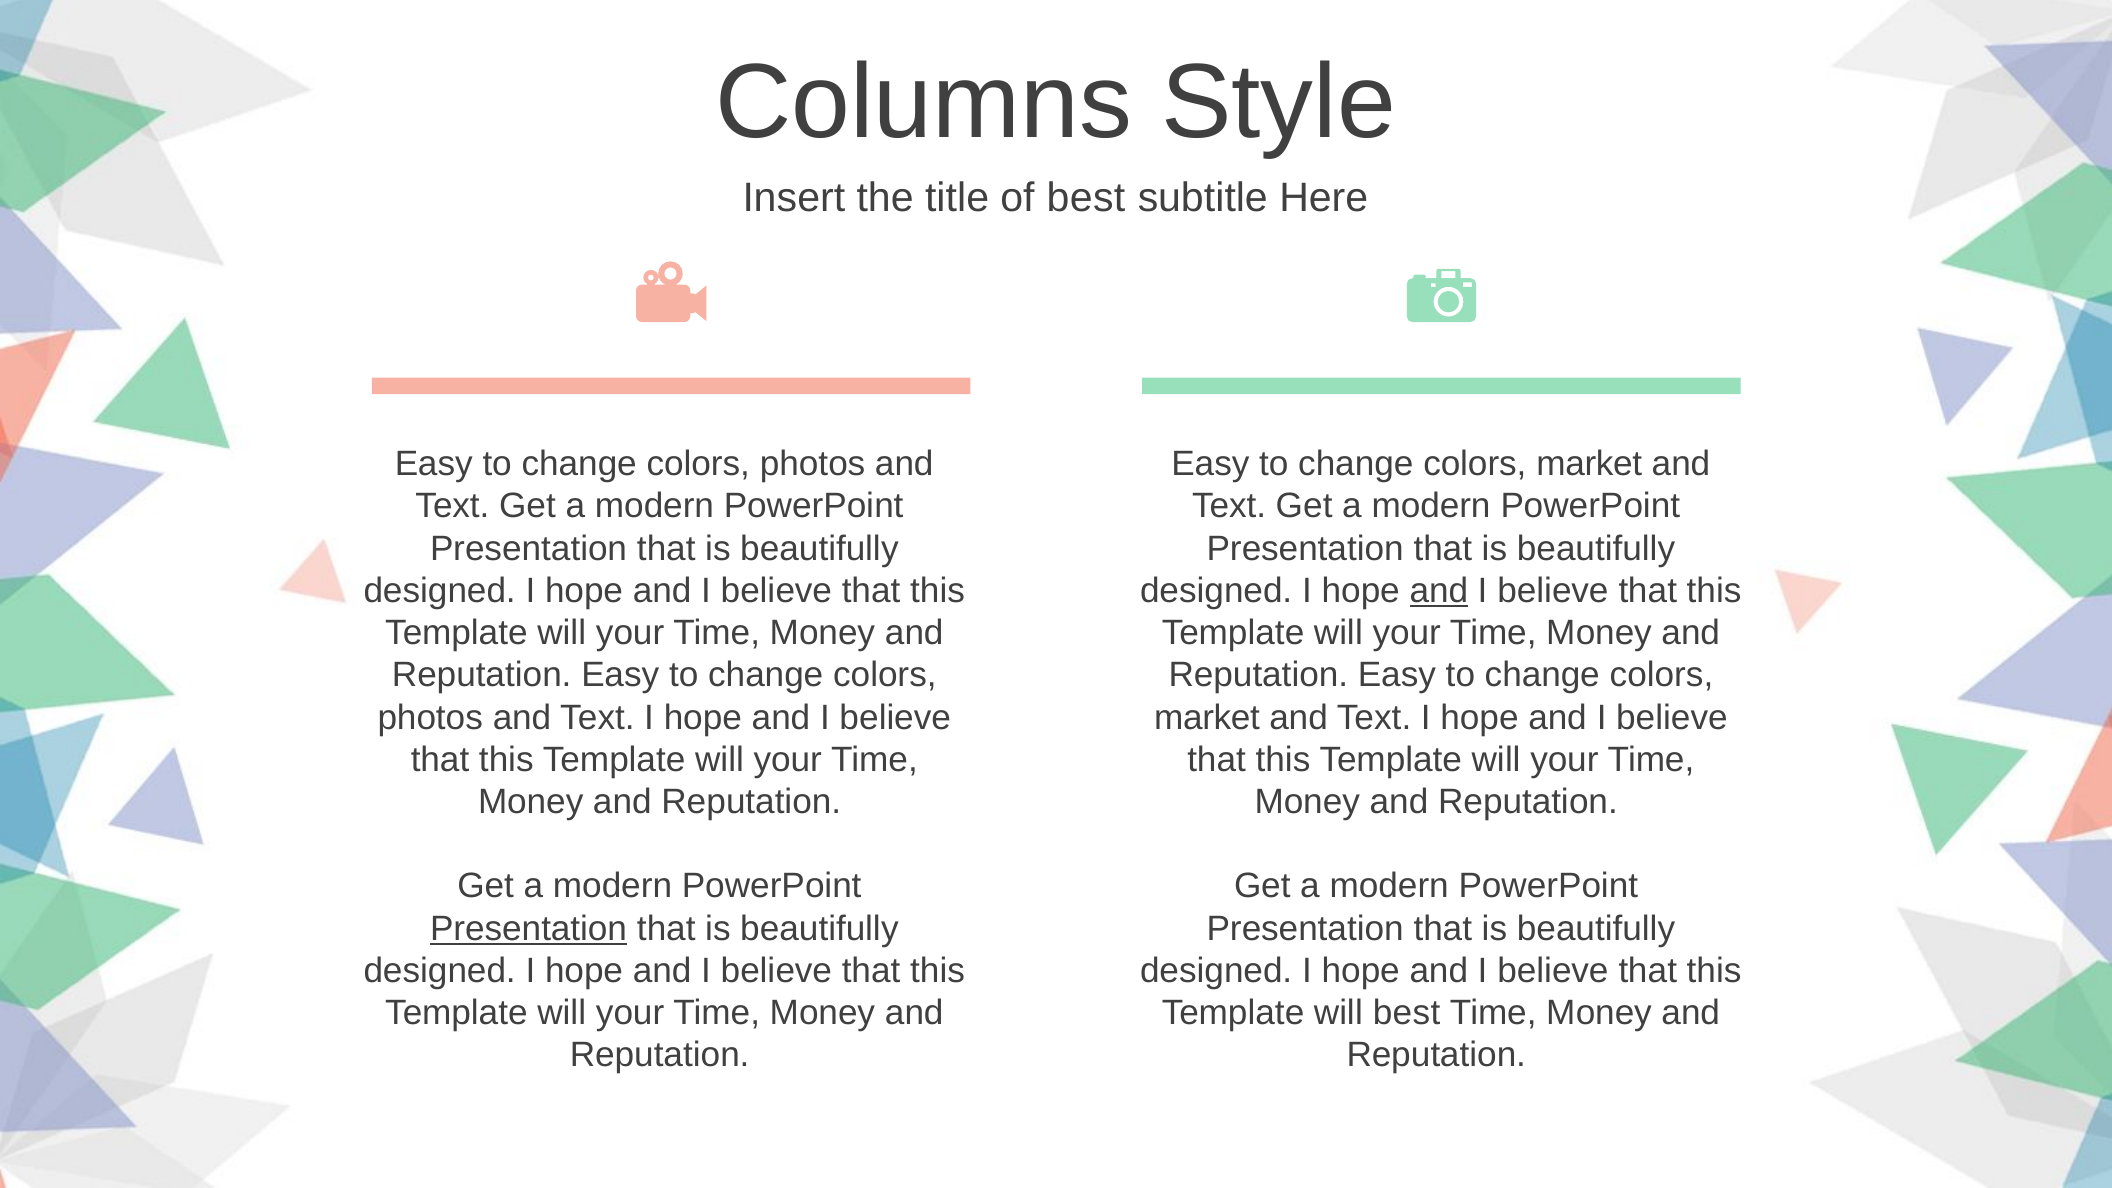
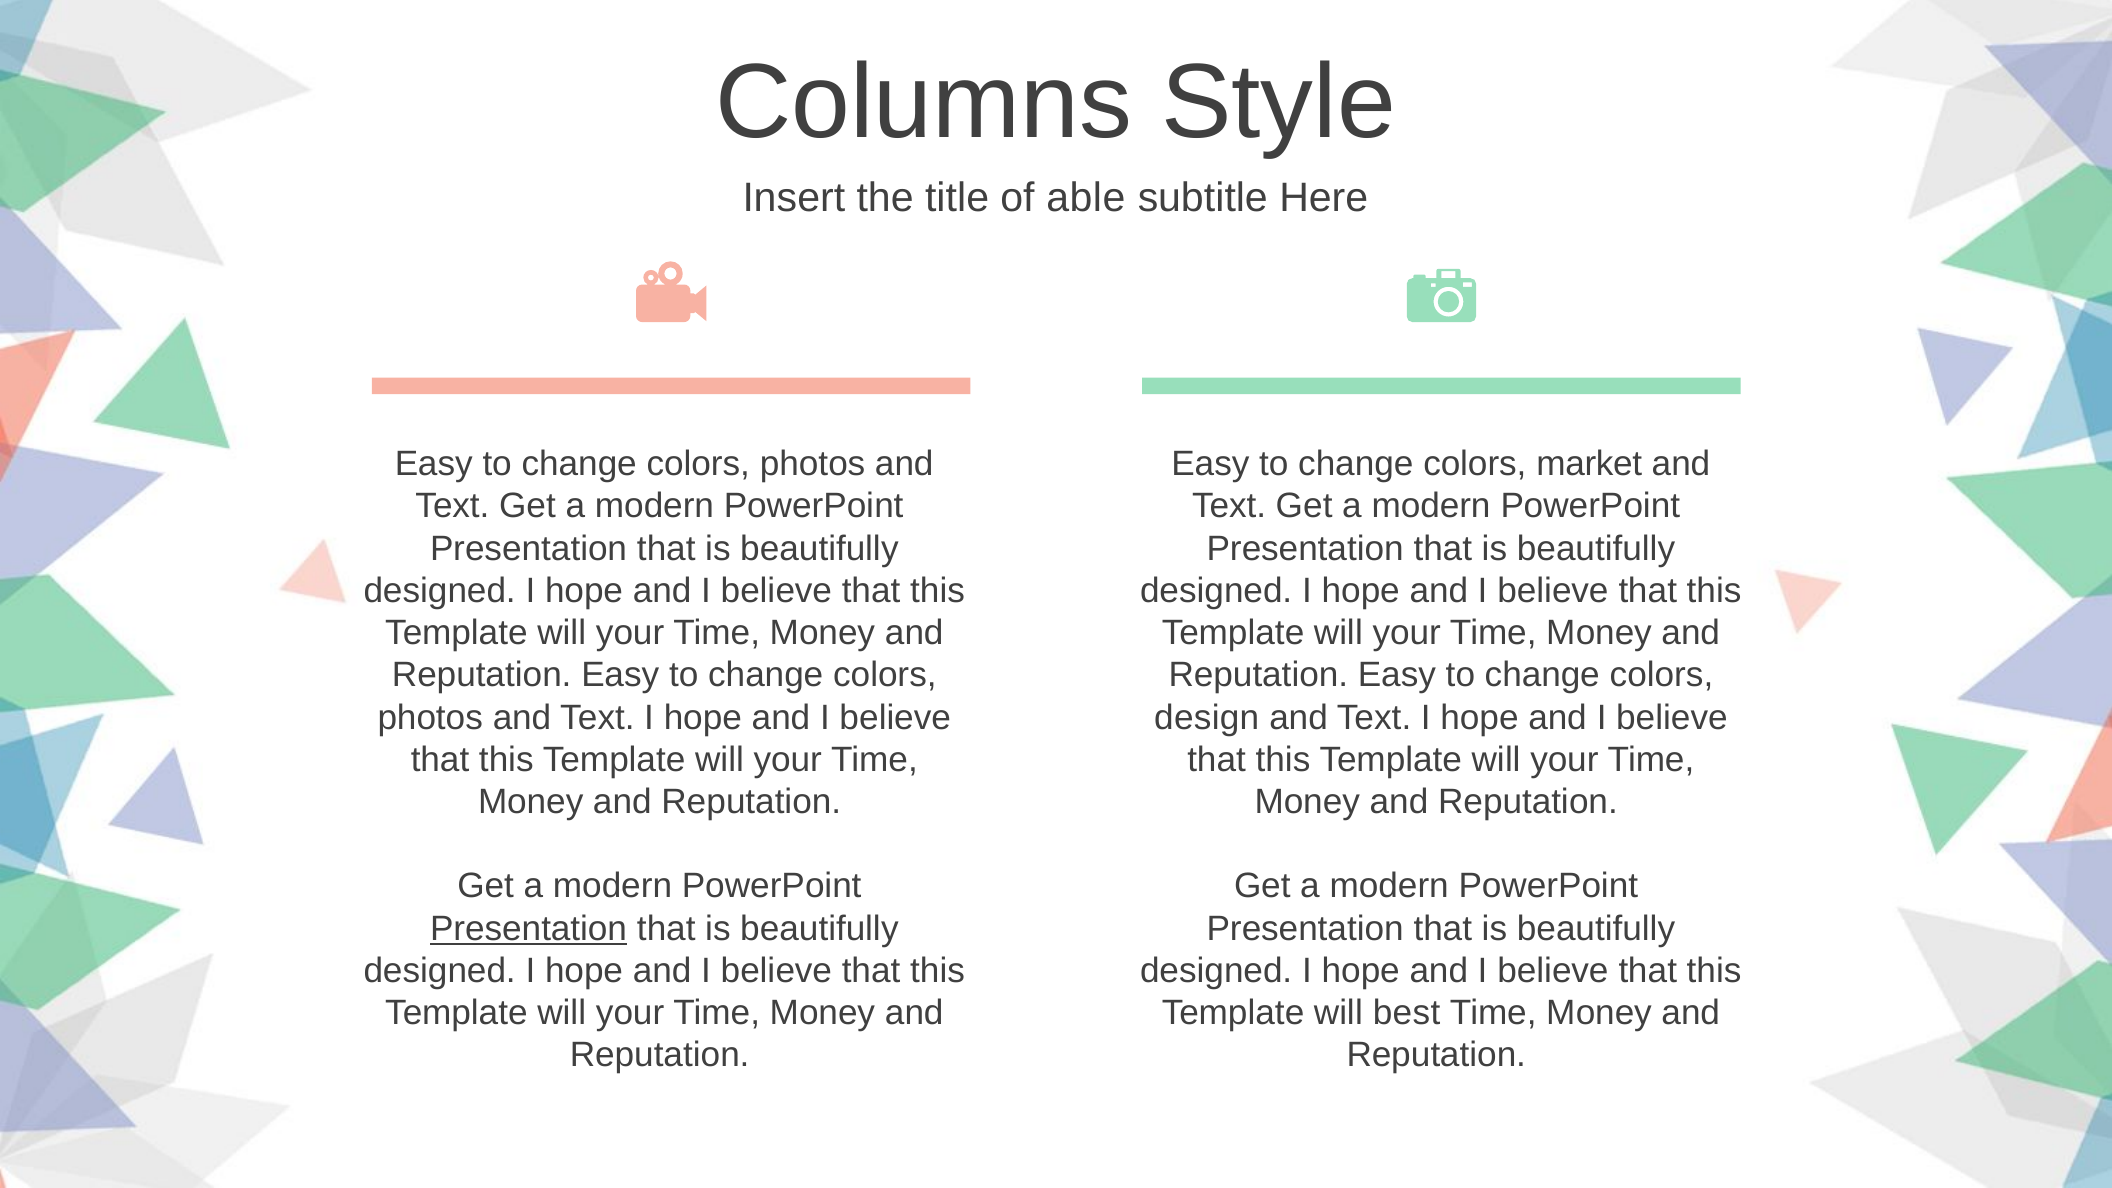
of best: best -> able
and at (1439, 591) underline: present -> none
market at (1207, 717): market -> design
